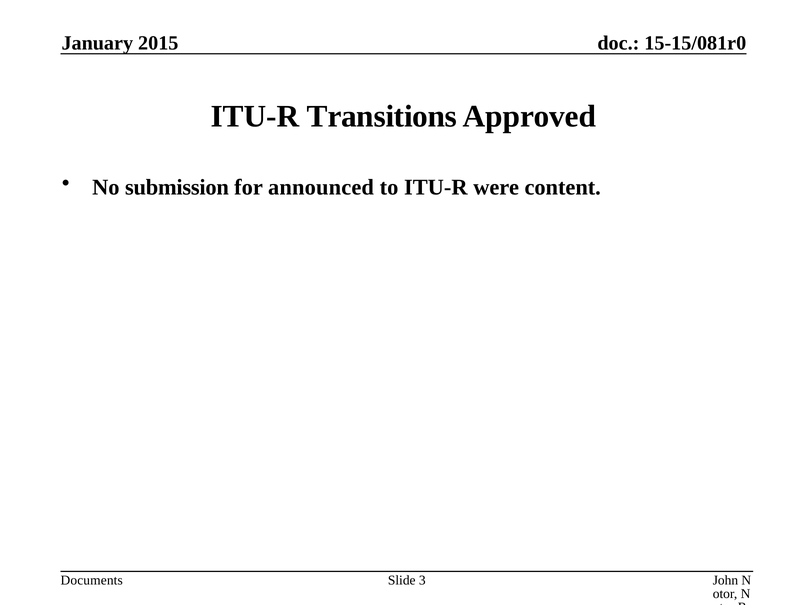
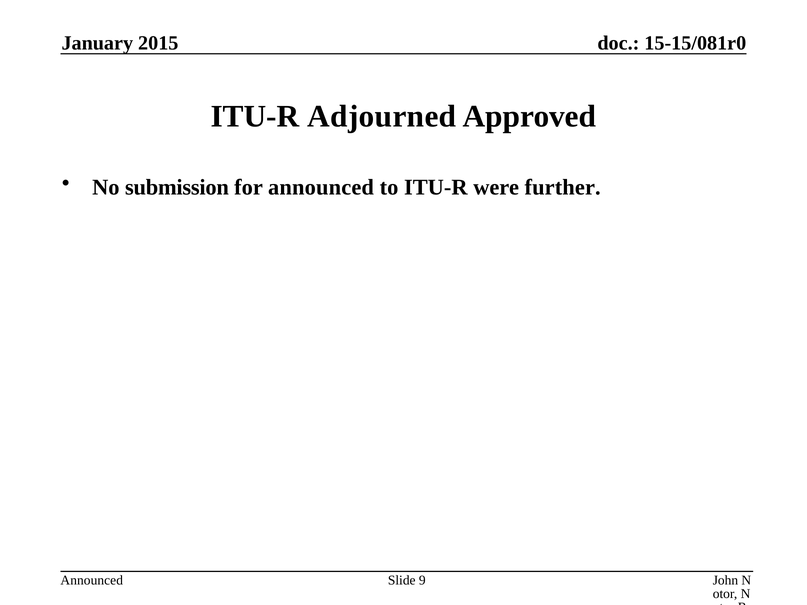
Transitions: Transitions -> Adjourned
content: content -> further
Documents at (92, 580): Documents -> Announced
3: 3 -> 9
